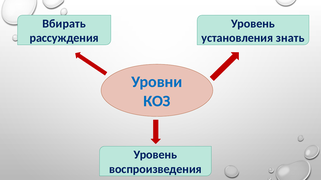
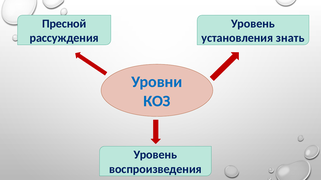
Вбирать: Вбирать -> Пресной
